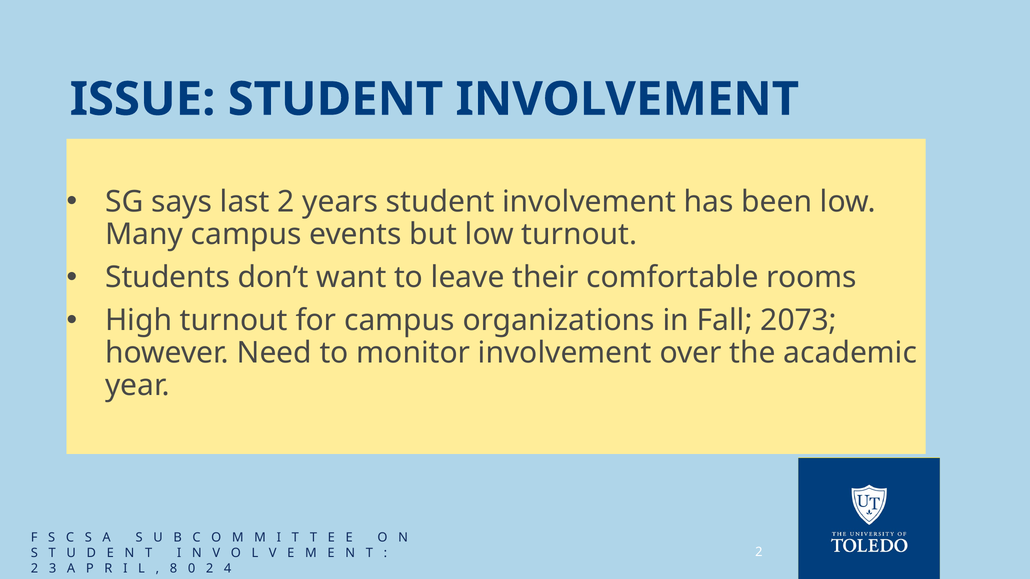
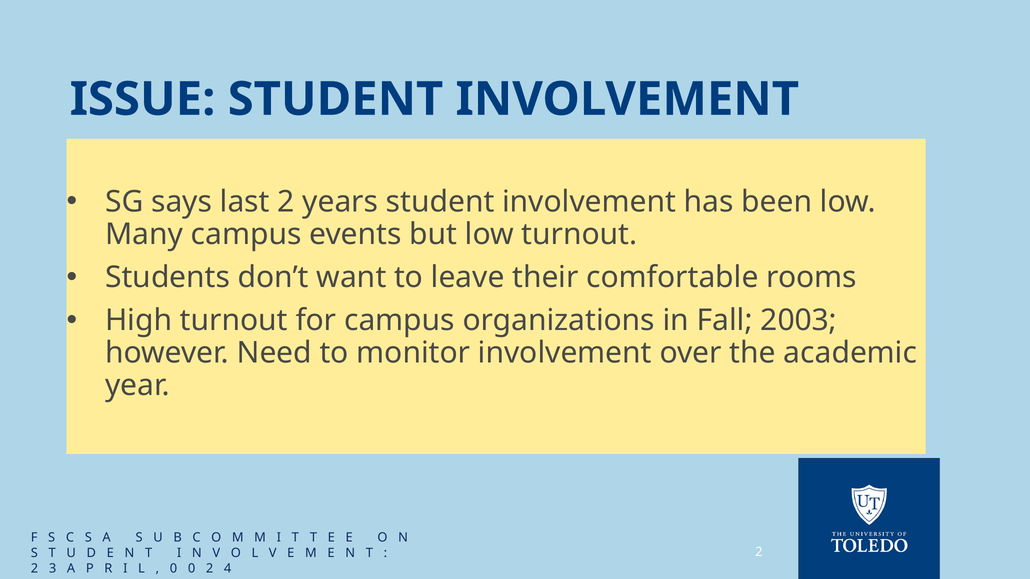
2073: 2073 -> 2003
8 at (174, 569): 8 -> 0
